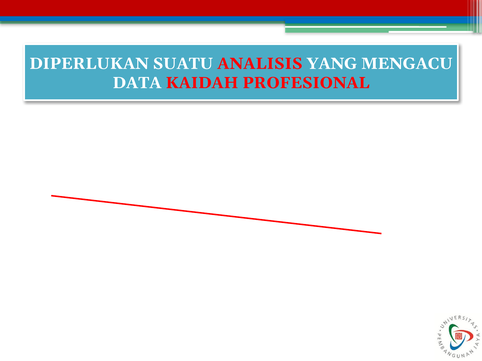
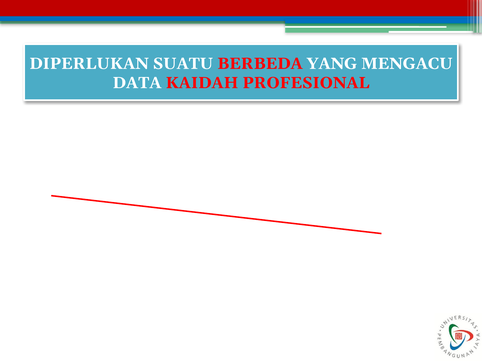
ANALISIS: ANALISIS -> BERBEDA
